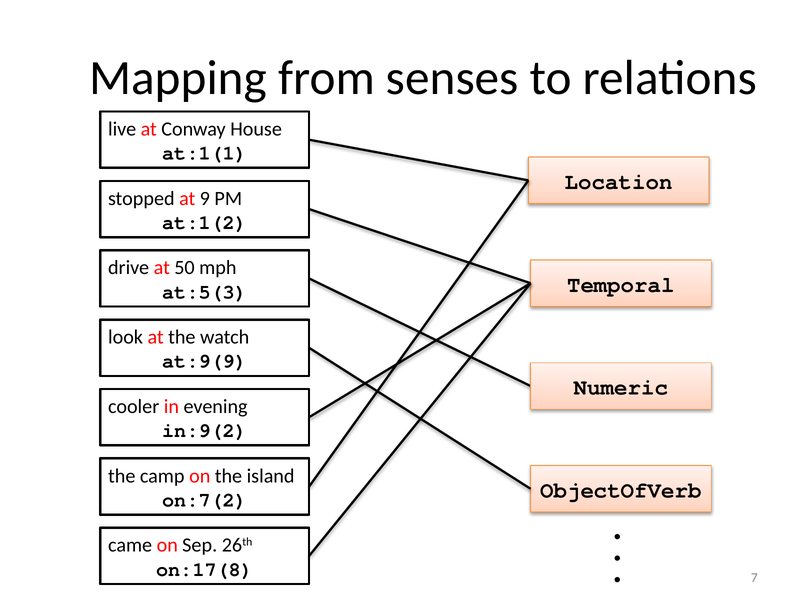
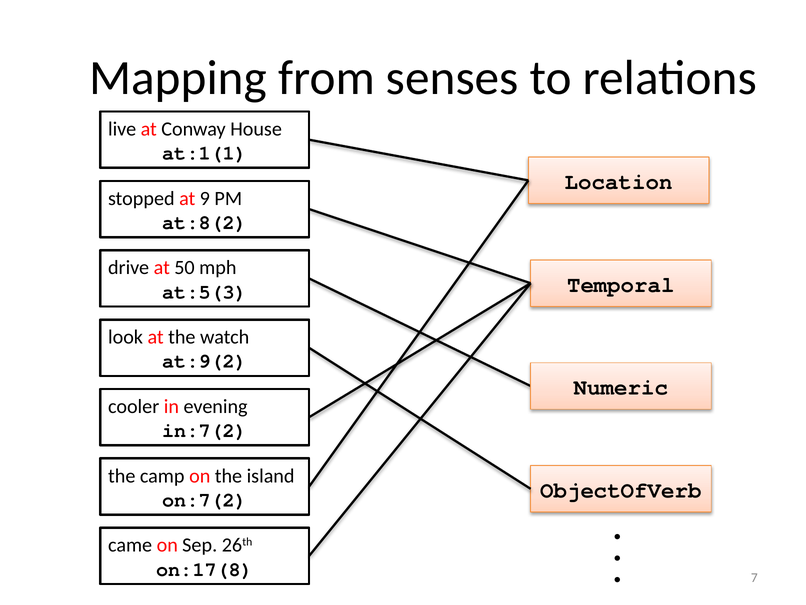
at:1(2: at:1(2 -> at:8(2
at:9(9: at:9(9 -> at:9(2
in:9(2: in:9(2 -> in:7(2
